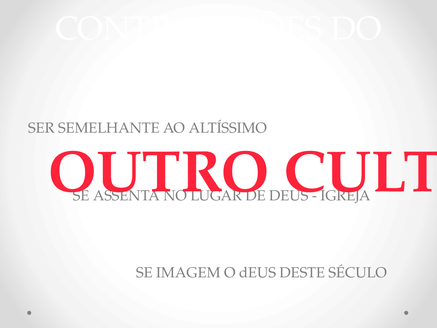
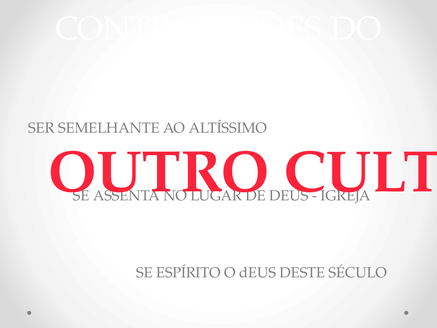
SE IMAGEM: IMAGEM -> ESPÍRITO
